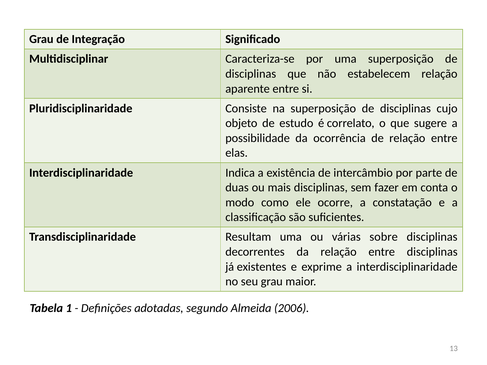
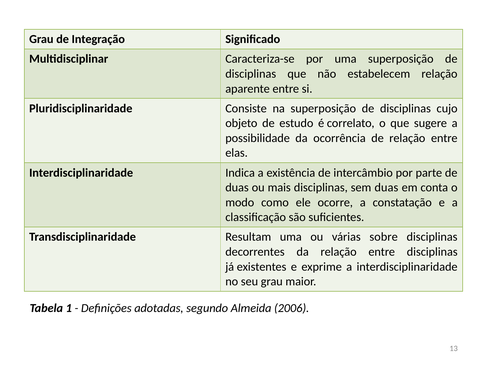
sem fazer: fazer -> duas
